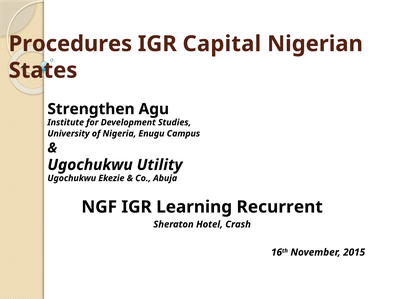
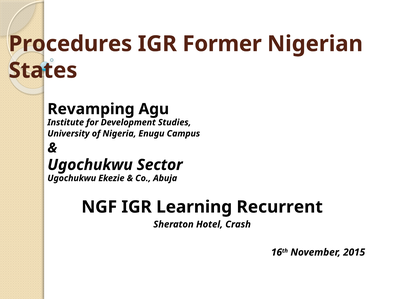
Capital: Capital -> Former
Strengthen: Strengthen -> Revamping
Utility: Utility -> Sector
